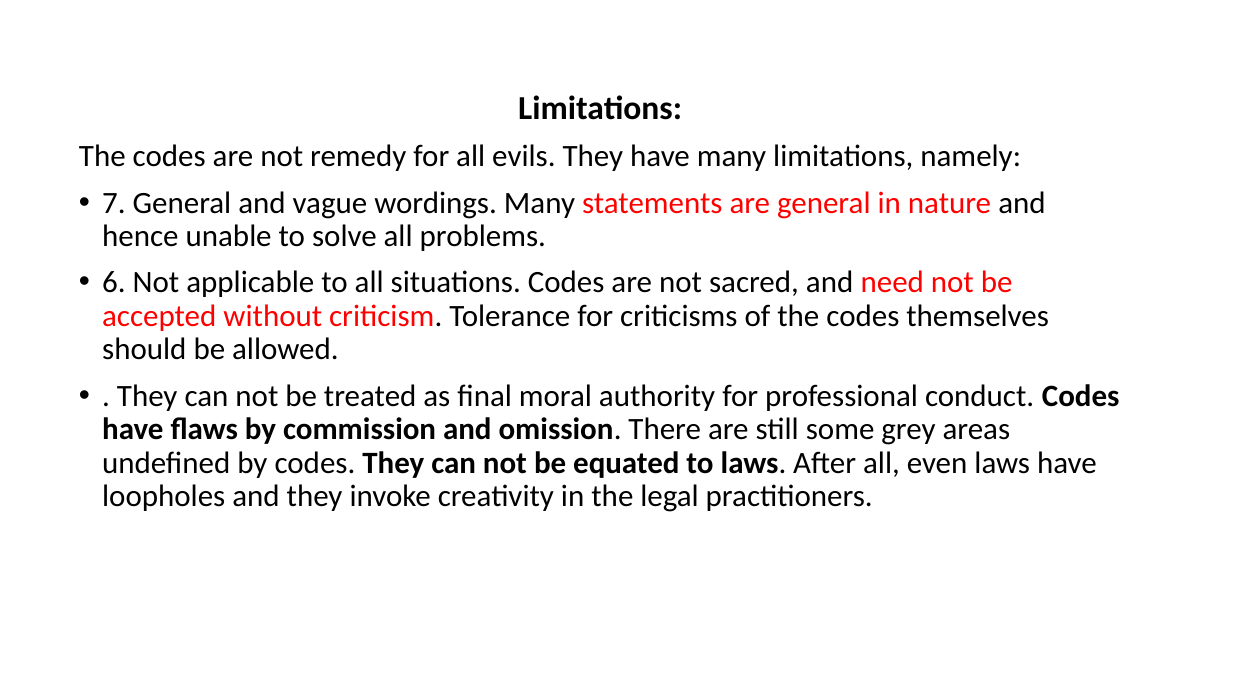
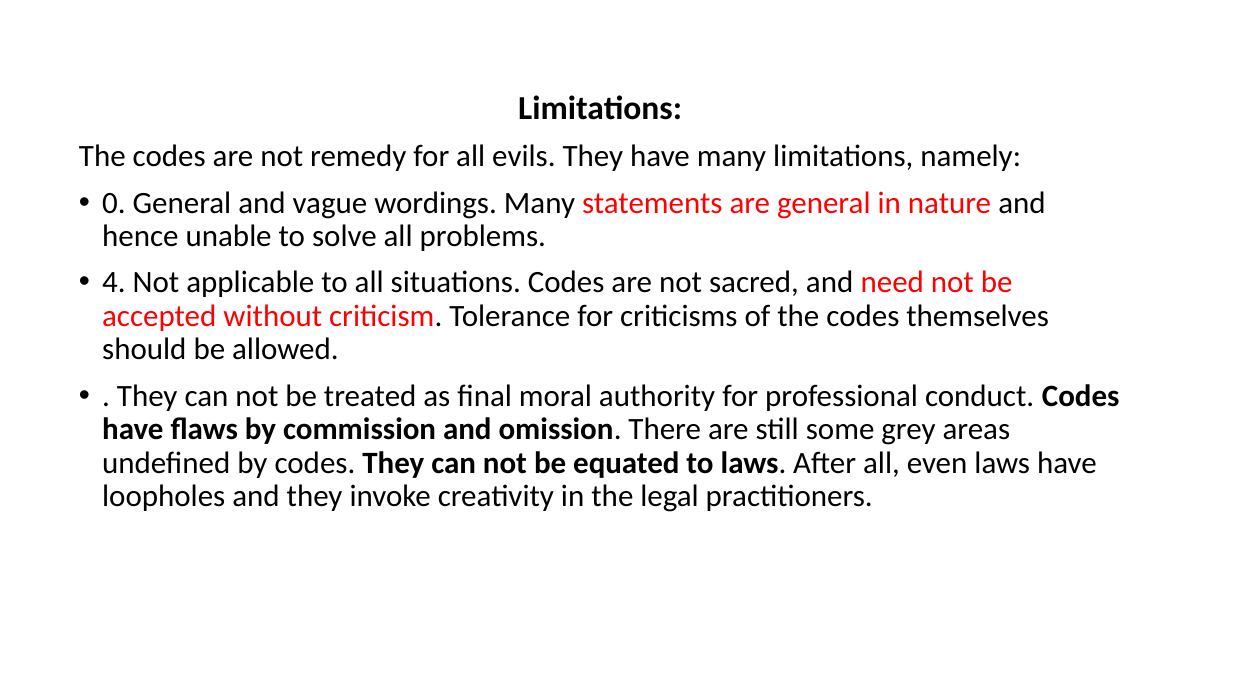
7: 7 -> 0
6: 6 -> 4
